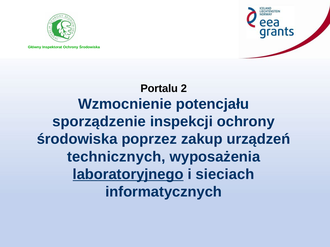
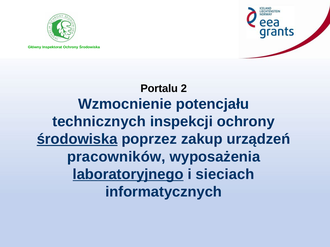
sporządzenie: sporządzenie -> technicznych
środowiska at (77, 139) underline: none -> present
technicznych: technicznych -> pracowników
